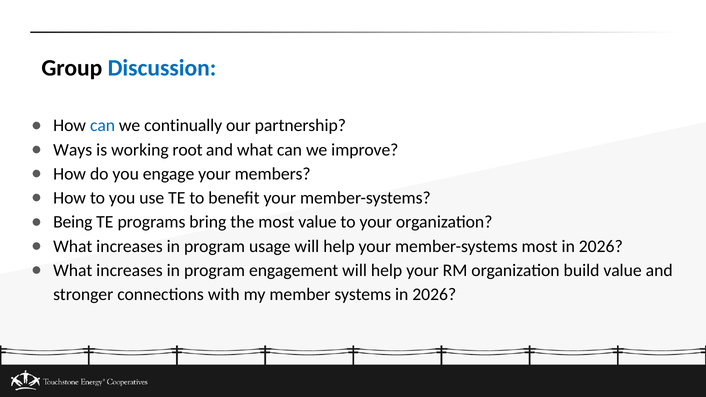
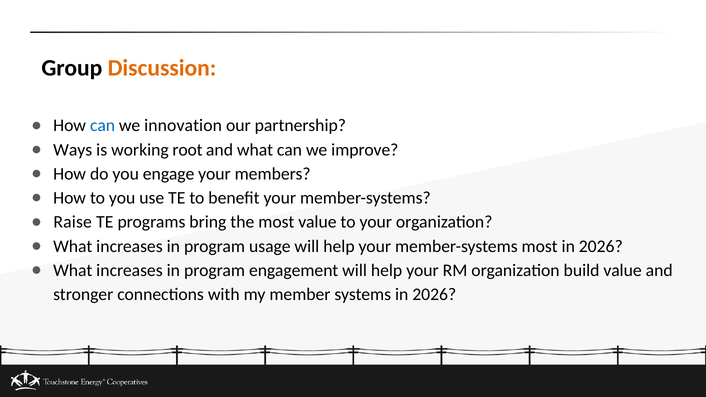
Discussion colour: blue -> orange
continually: continually -> innovation
Being: Being -> Raise
